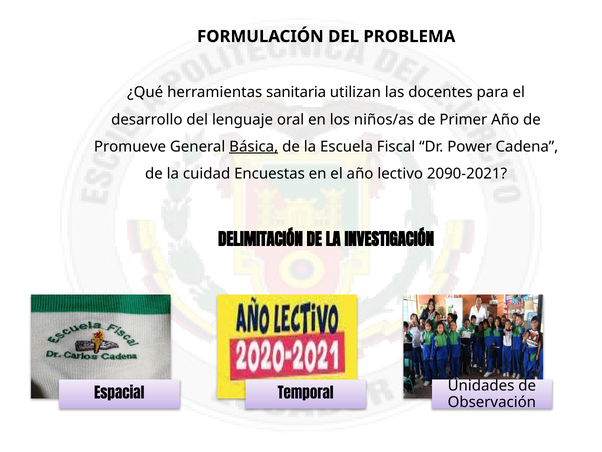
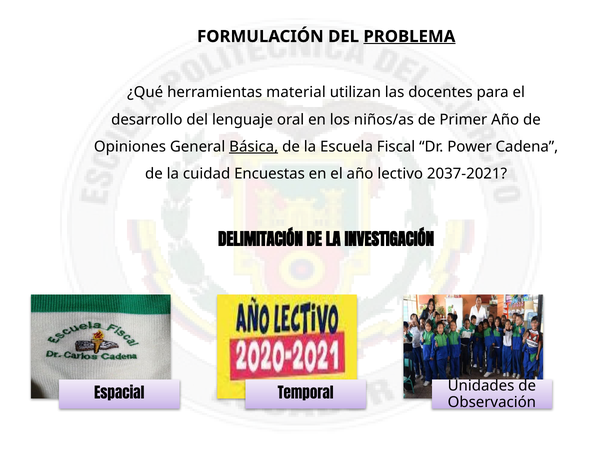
PROBLEMA underline: none -> present
sanitaria: sanitaria -> material
Promueve: Promueve -> Opiniones
2090-2021: 2090-2021 -> 2037-2021
